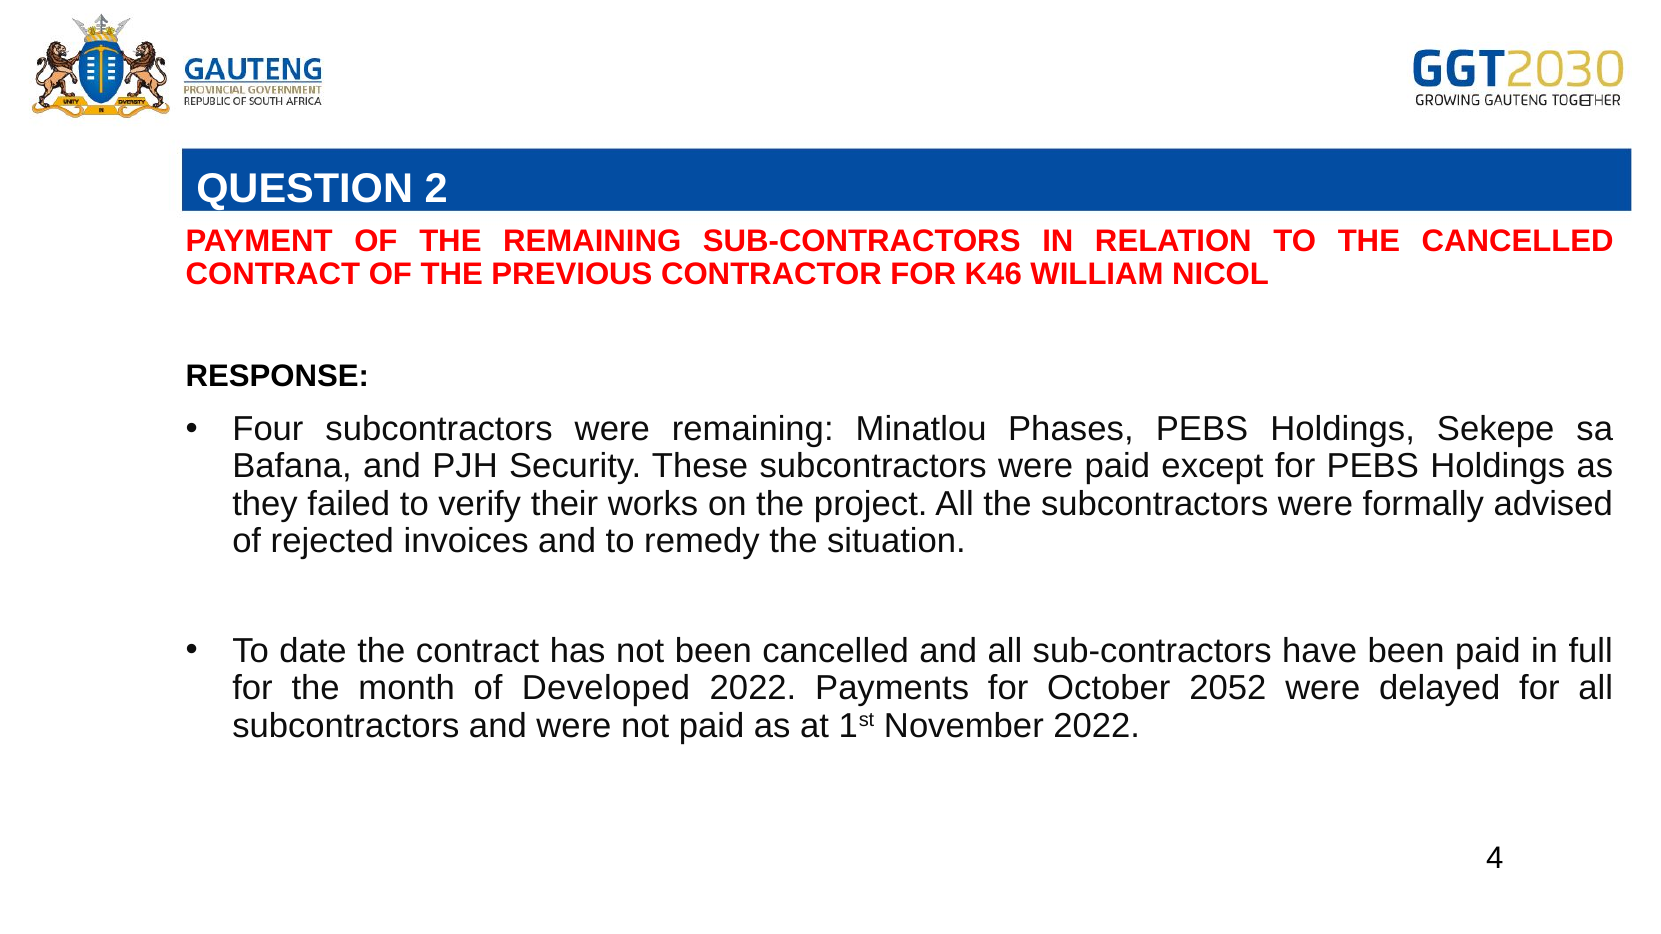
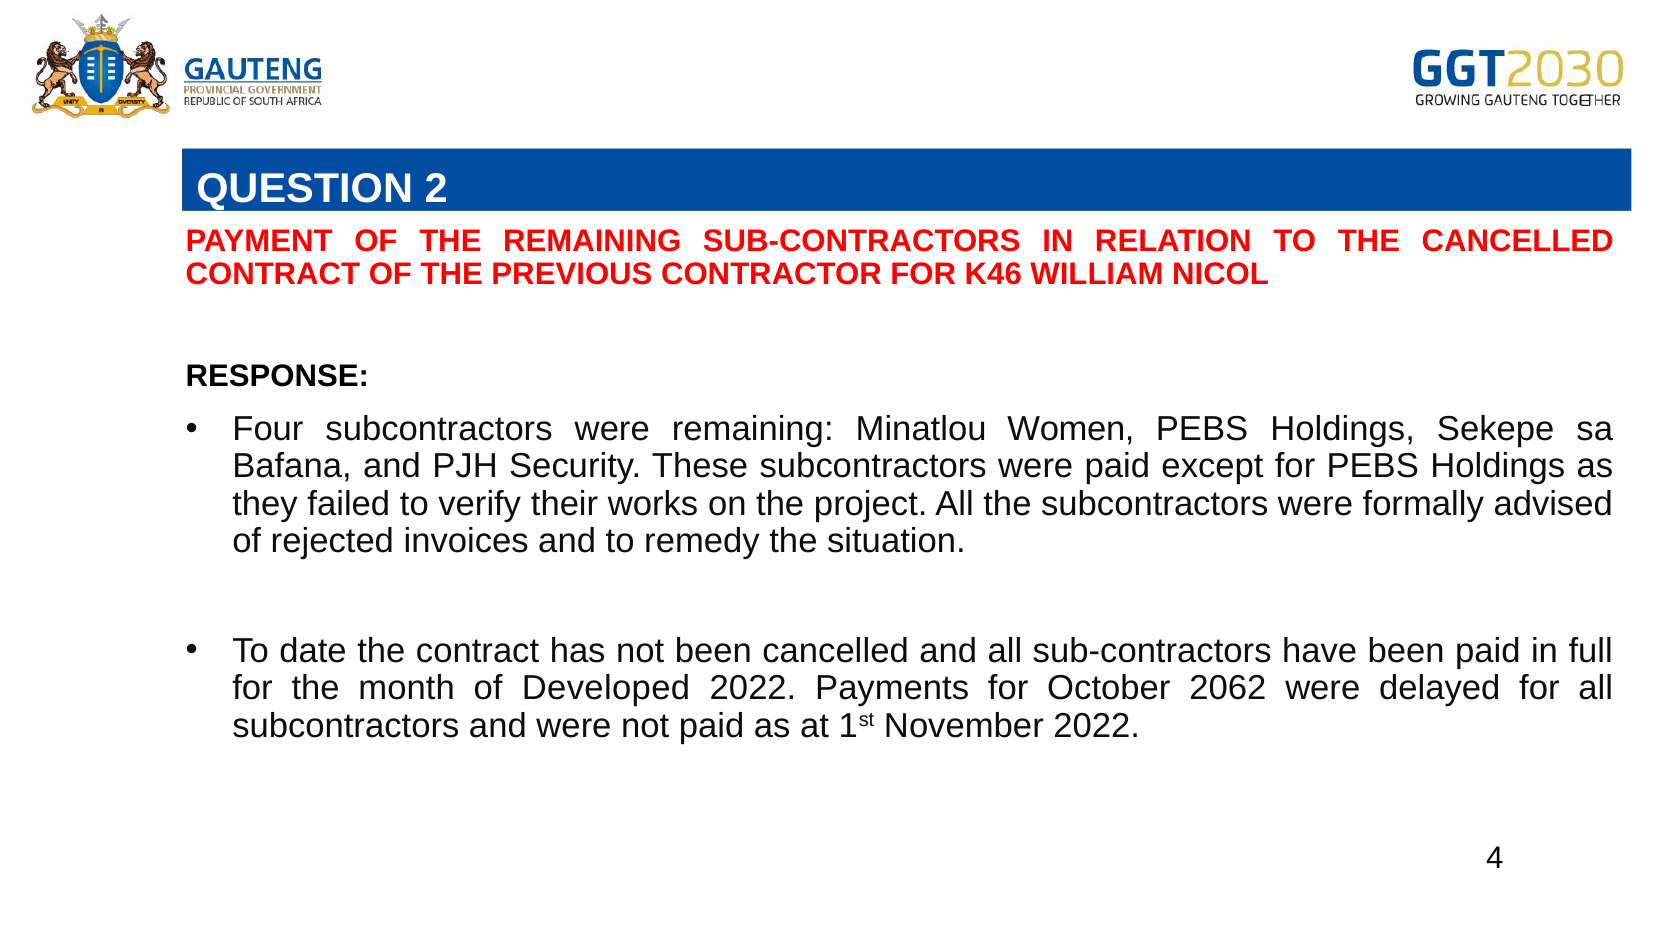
Phases: Phases -> Women
2052: 2052 -> 2062
